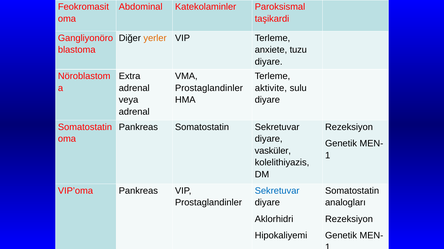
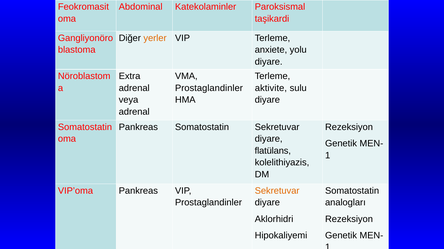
tuzu: tuzu -> yolu
vasküler: vasküler -> flatülans
Sekretuvar at (277, 191) colour: blue -> orange
